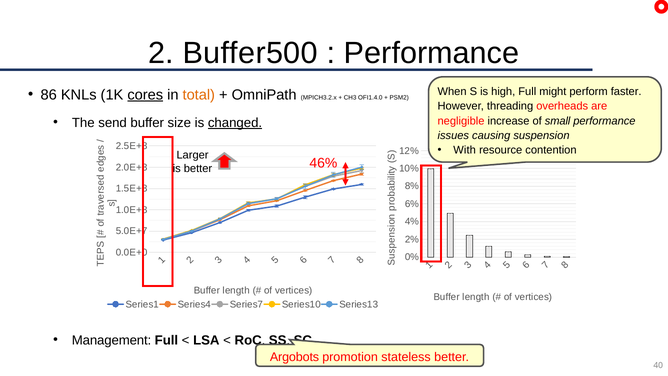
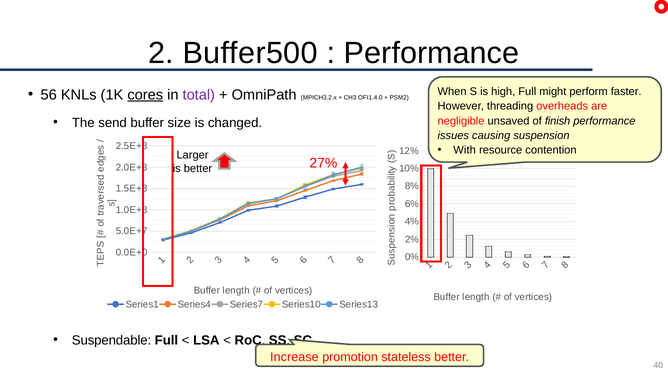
86: 86 -> 56
total colour: orange -> purple
changed underline: present -> none
increase: increase -> unsaved
small: small -> finish
46%: 46% -> 27%
Management: Management -> Suspendable
Argobots: Argobots -> Increase
